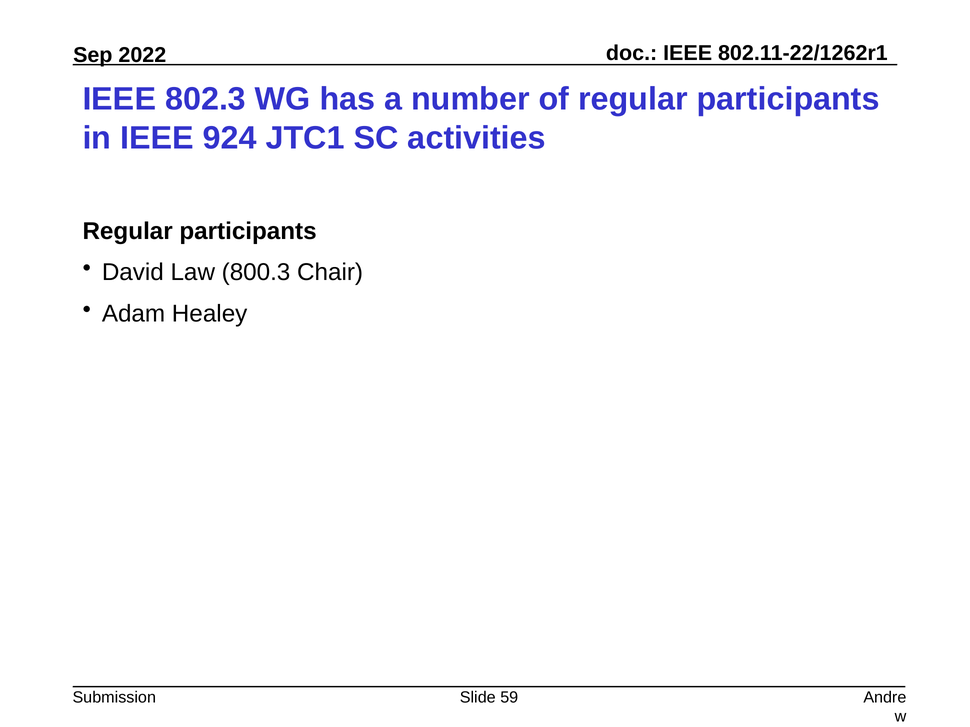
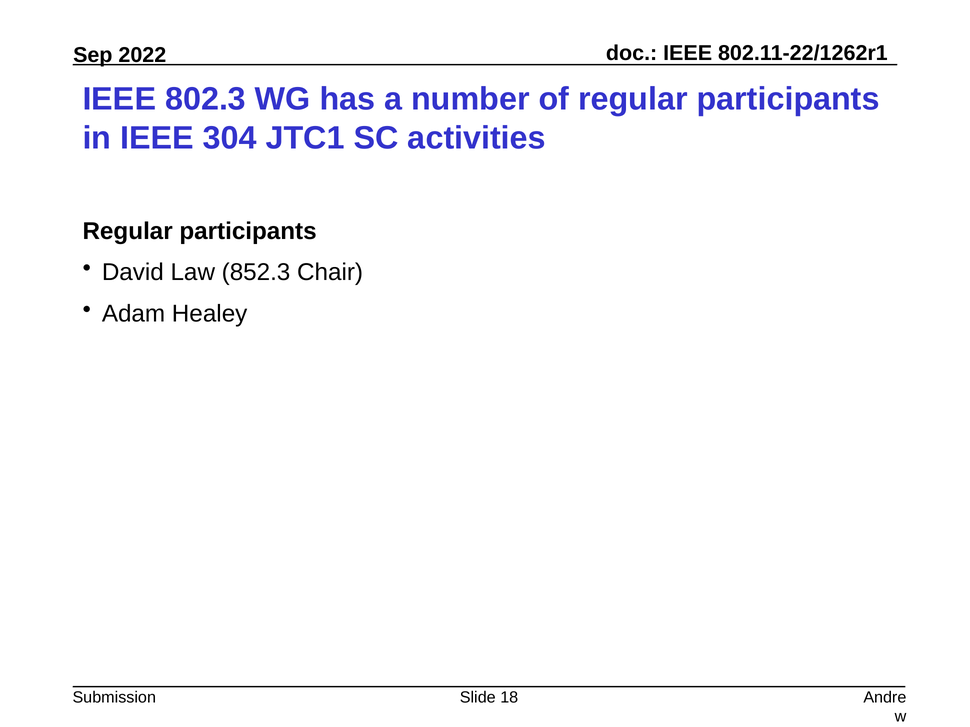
924: 924 -> 304
800.3: 800.3 -> 852.3
59: 59 -> 18
